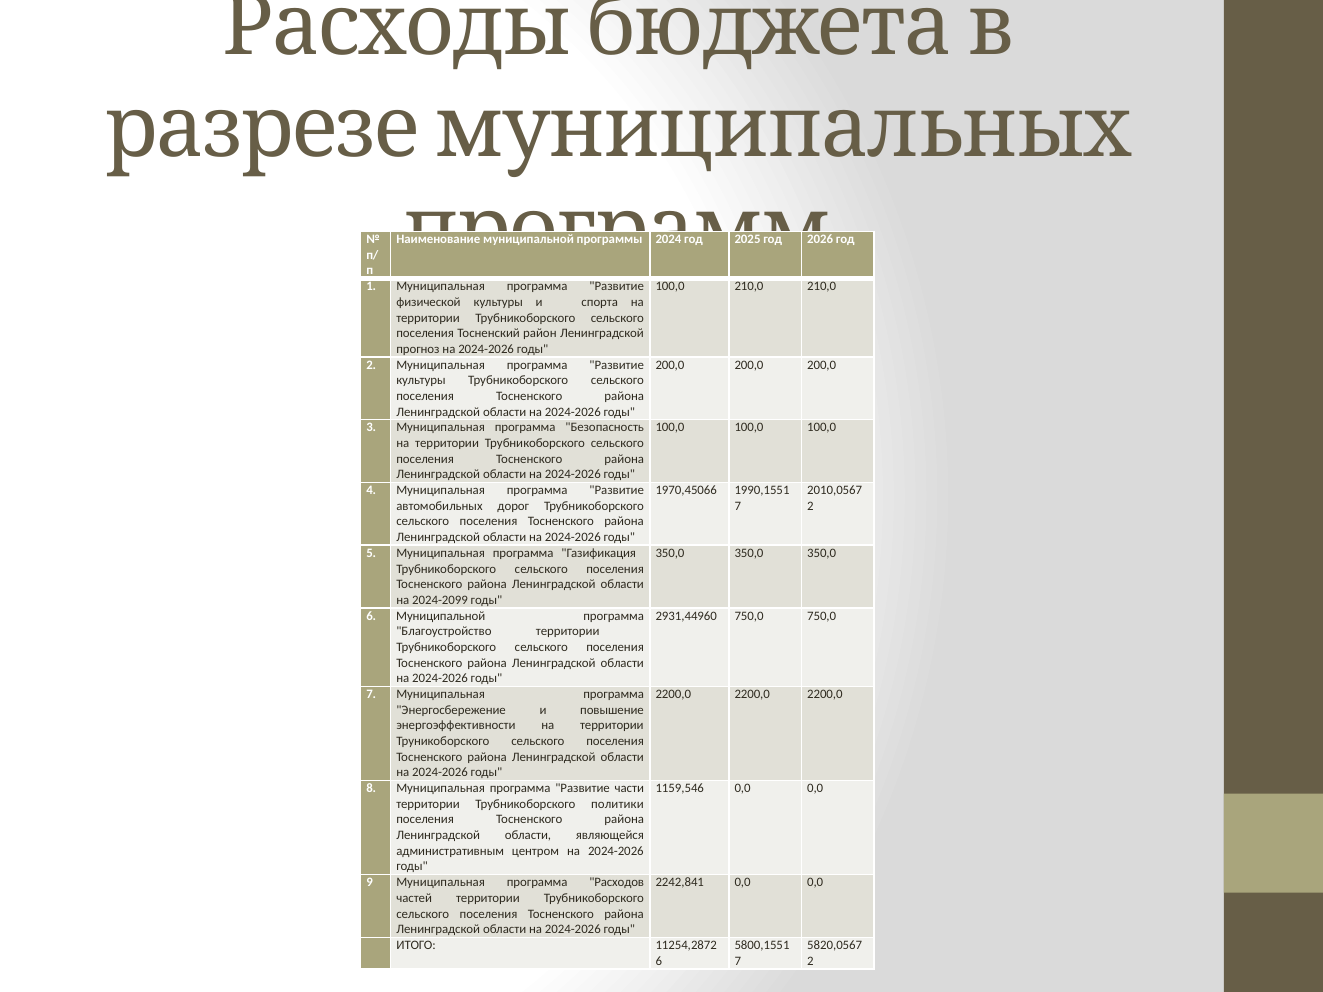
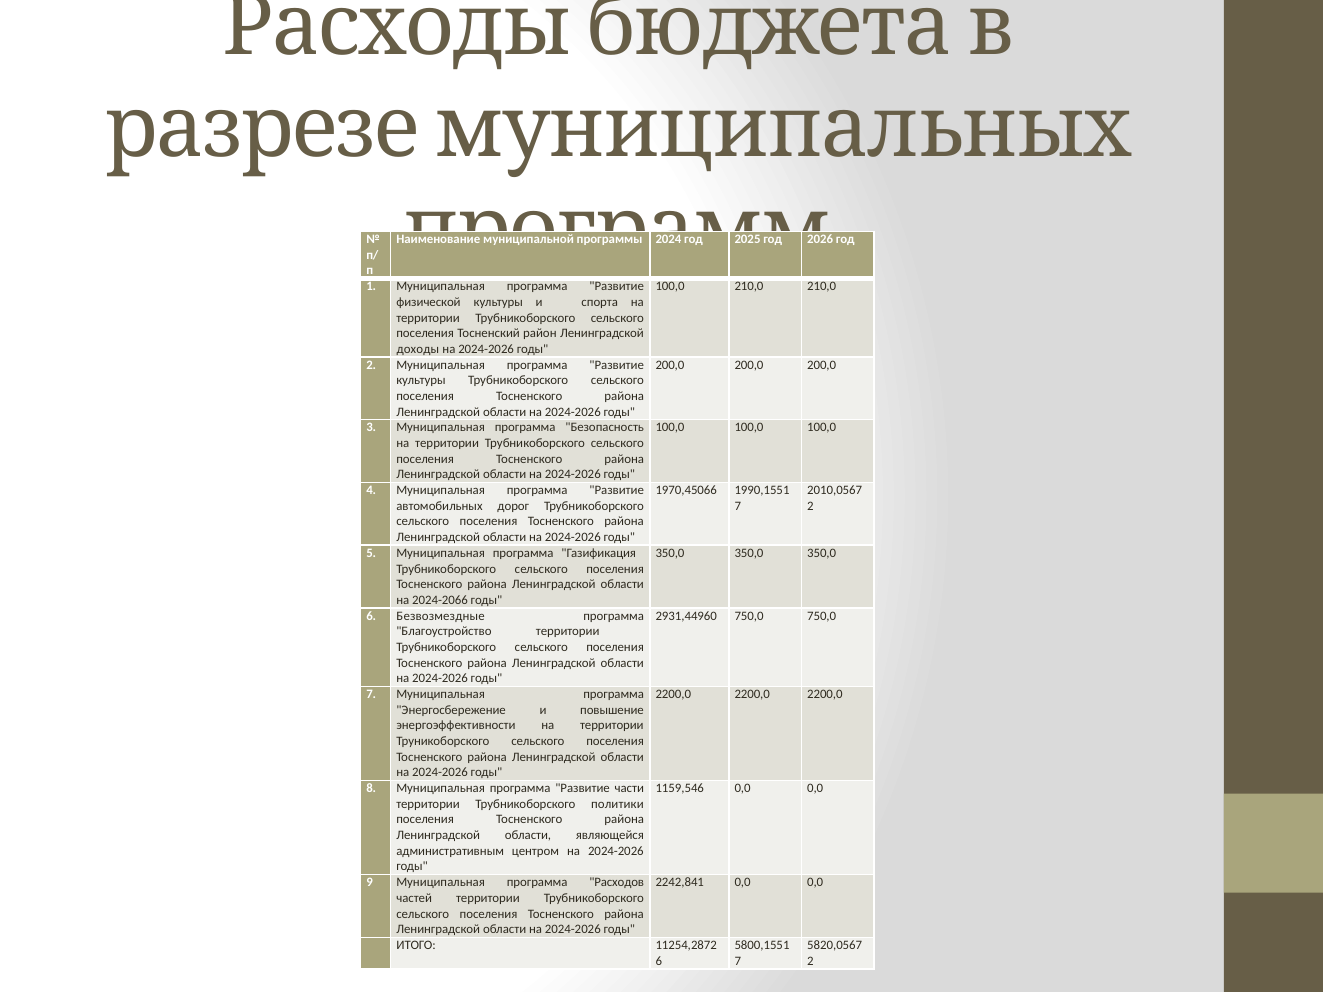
прогноз: прогноз -> доходы
2024-2099: 2024-2099 -> 2024-2066
6 Муниципальной: Муниципальной -> Безвозмездные
